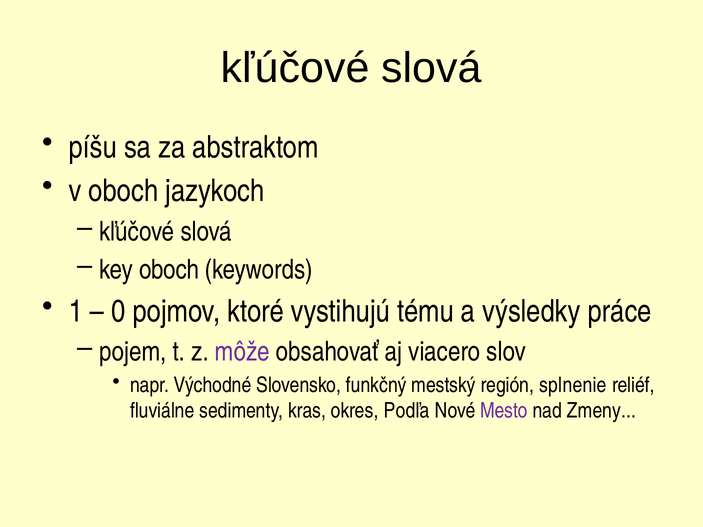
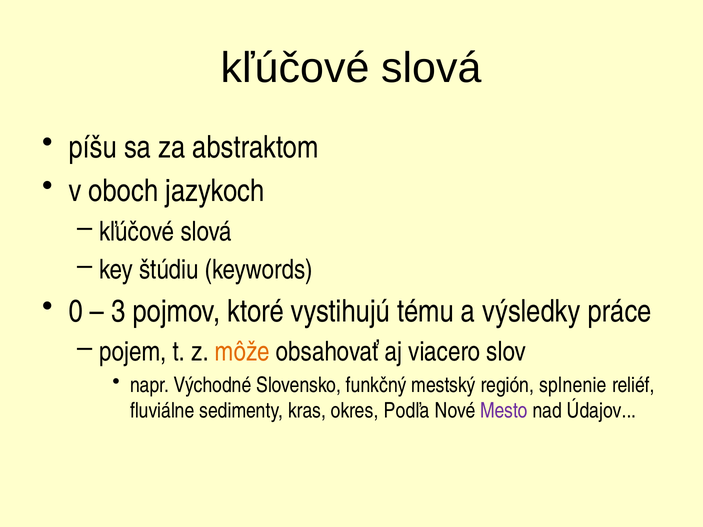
key oboch: oboch -> štúdiu
1: 1 -> 0
0: 0 -> 3
môže colour: purple -> orange
Zmeny: Zmeny -> Údajov
